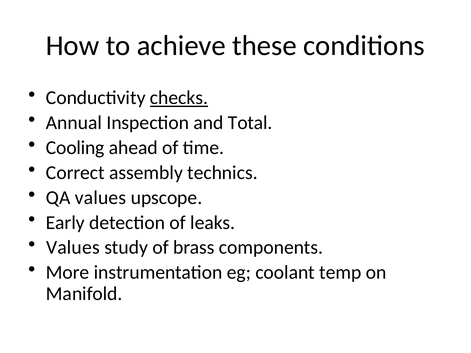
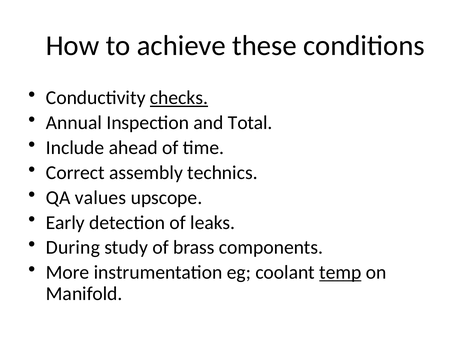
Cooling: Cooling -> Include
Values at (73, 248): Values -> During
temp underline: none -> present
